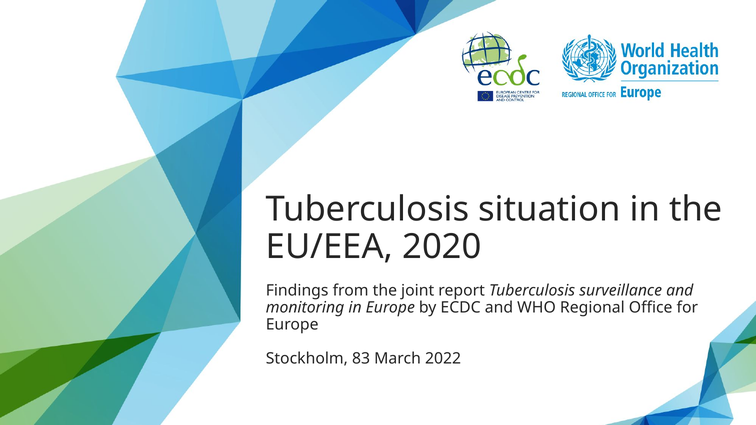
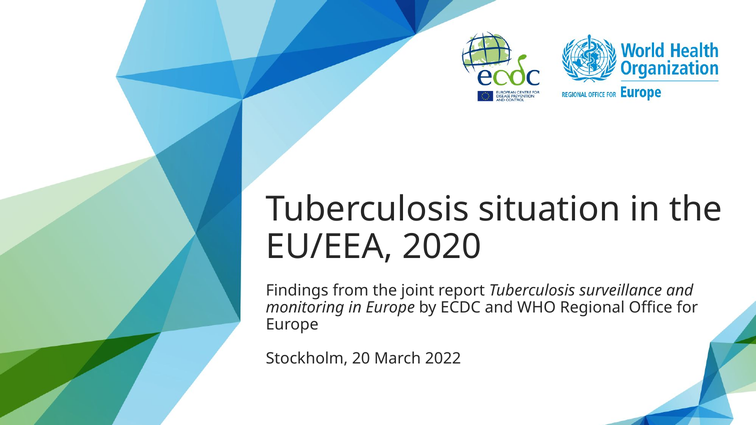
83: 83 -> 20
